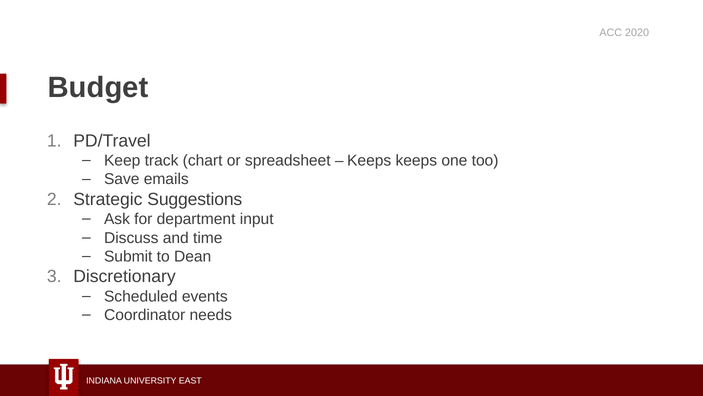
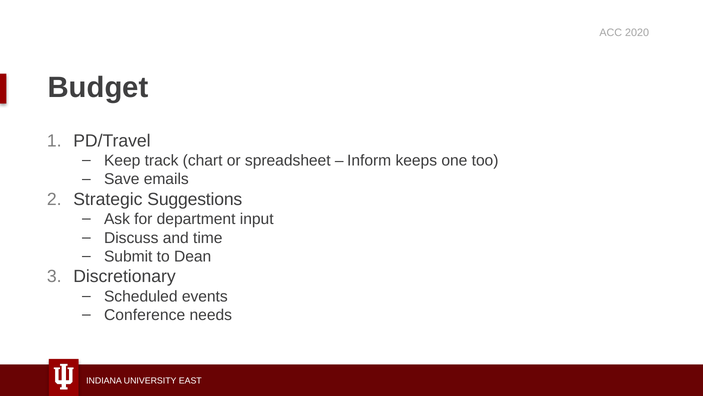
Keeps at (369, 160): Keeps -> Inform
Coordinator: Coordinator -> Conference
